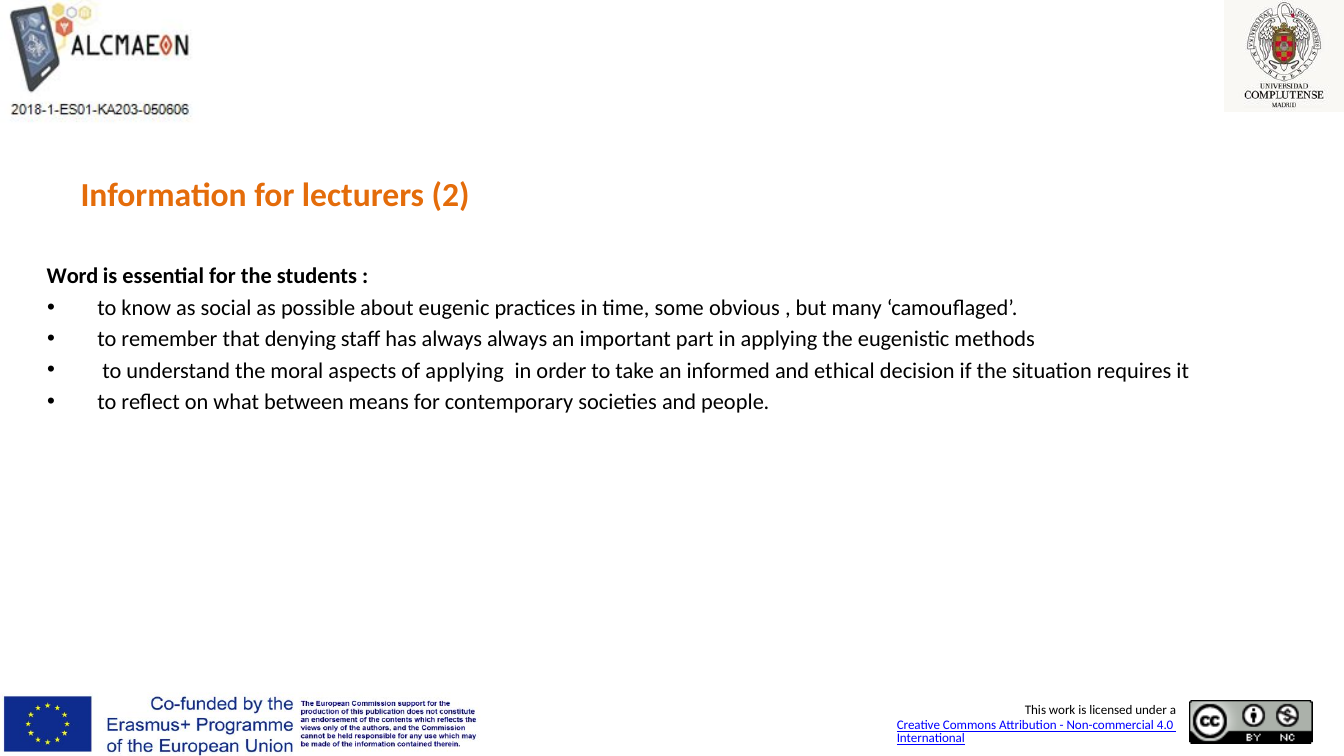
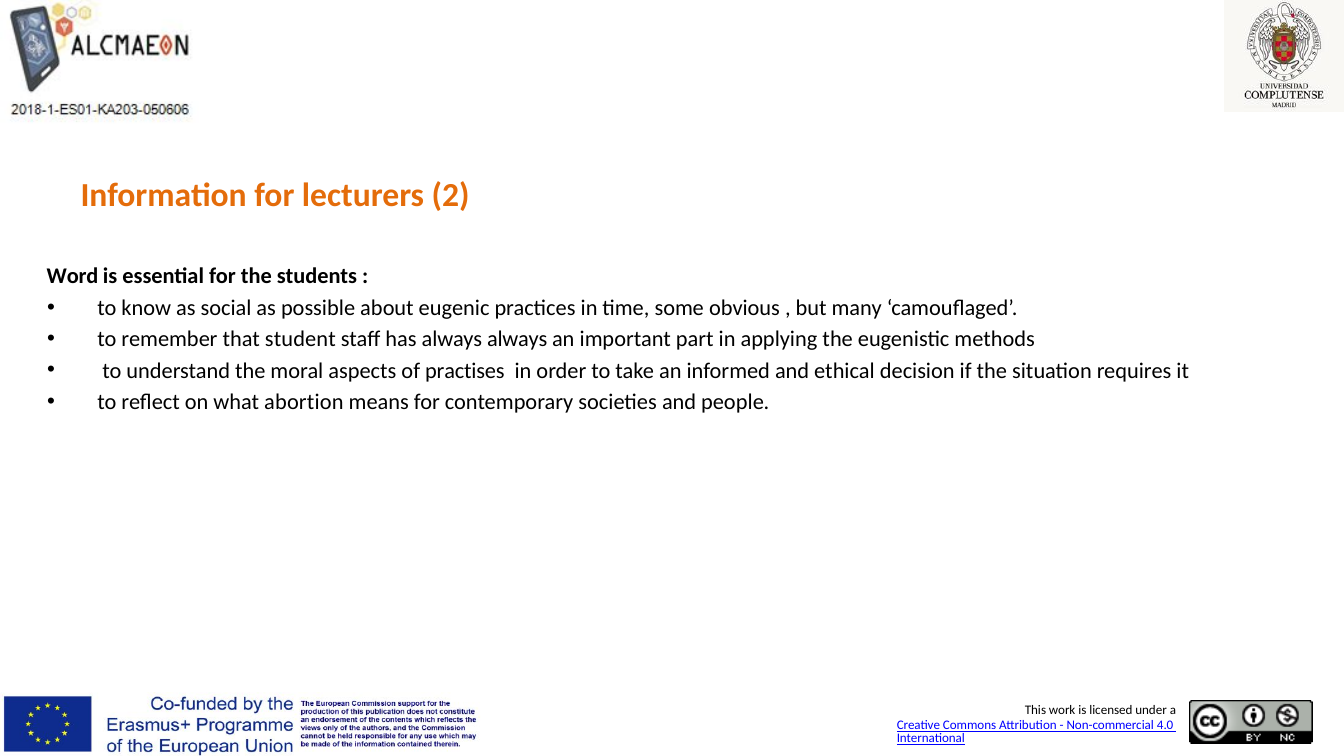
denying: denying -> student
of applying: applying -> practises
between: between -> abortion
